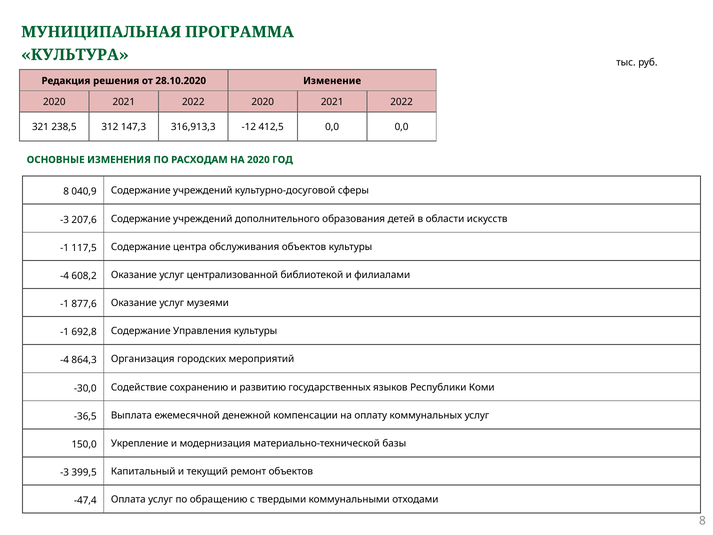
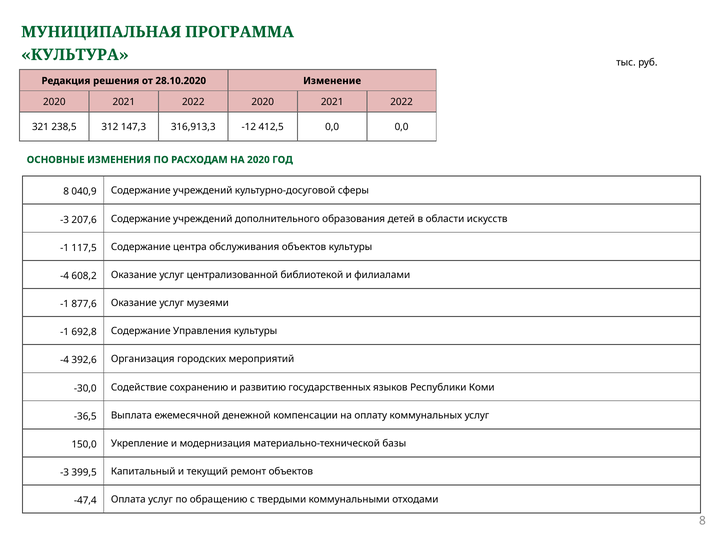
864,3: 864,3 -> 392,6
